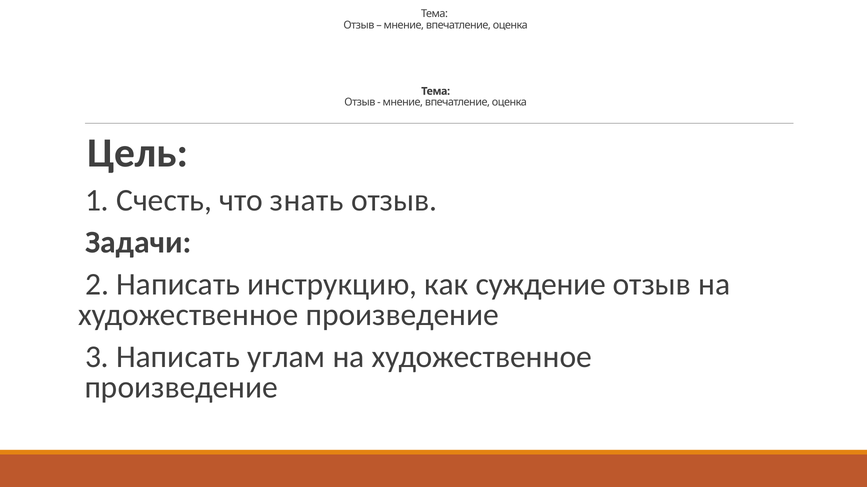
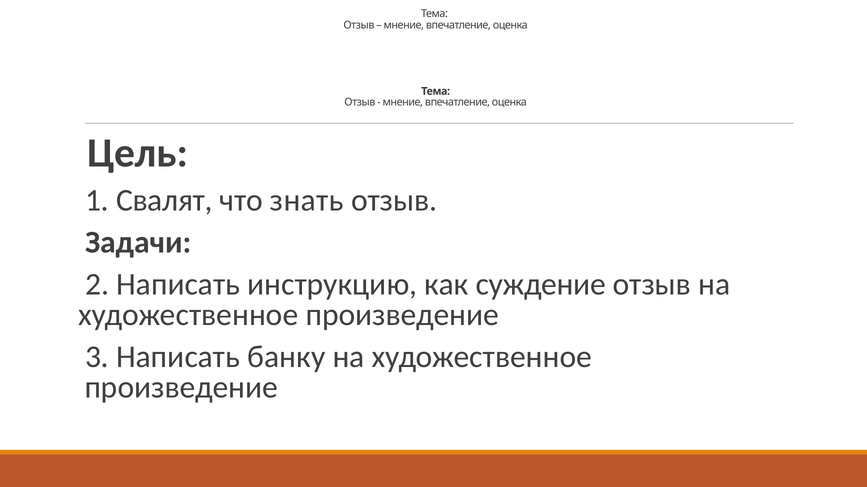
Счесть: Счесть -> Свалят
углам: углам -> банку
